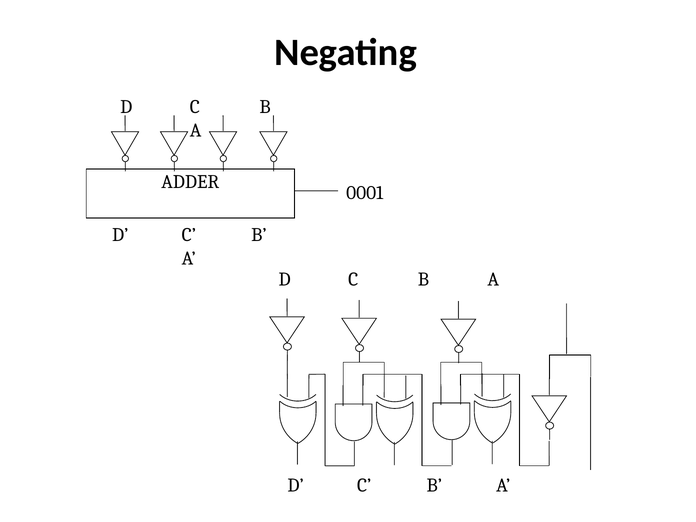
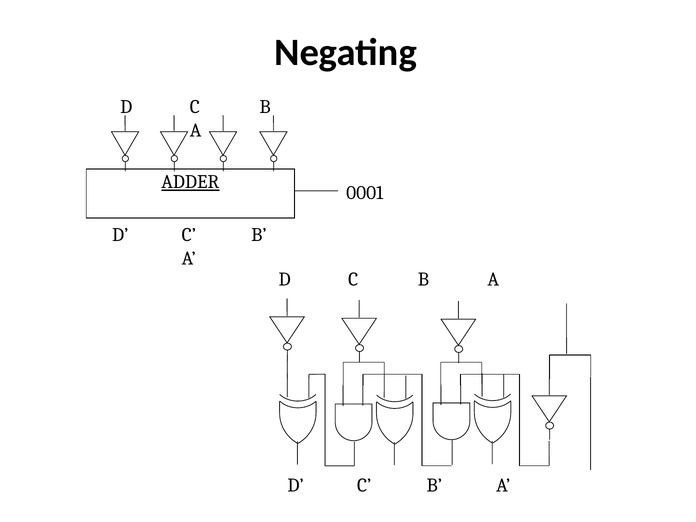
ADDER underline: none -> present
